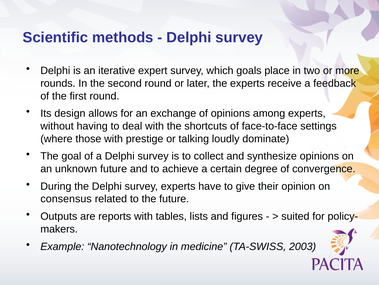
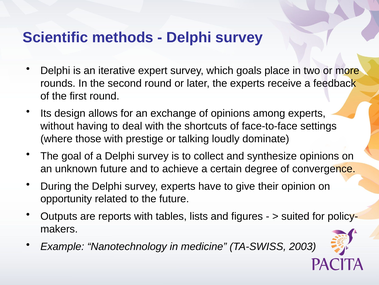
consensus: consensus -> opportunity
